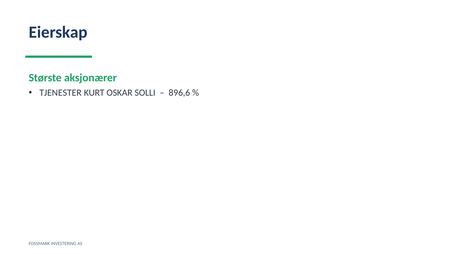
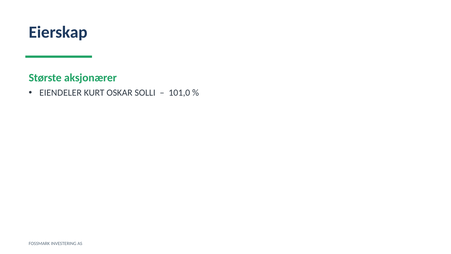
TJENESTER: TJENESTER -> EIENDELER
896,6: 896,6 -> 101,0
